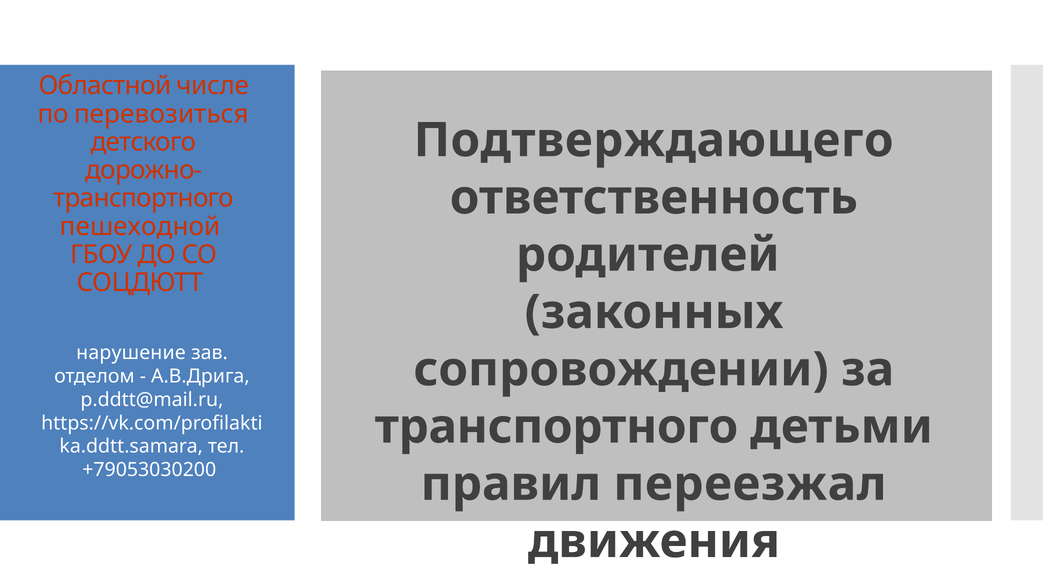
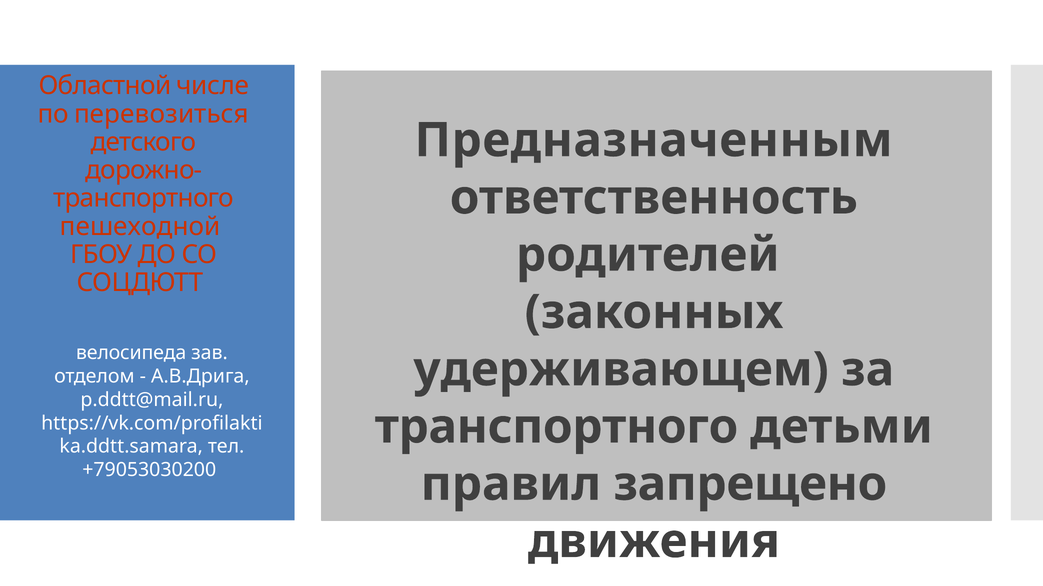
Подтверждающего: Подтверждающего -> Предназначенным
нарушение: нарушение -> велосипеда
сопровождении: сопровождении -> удерживающем
переезжал: переезжал -> запрещено
